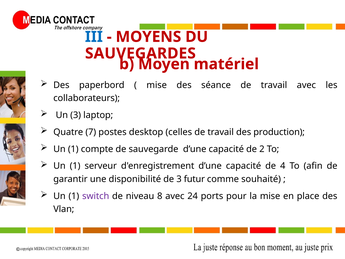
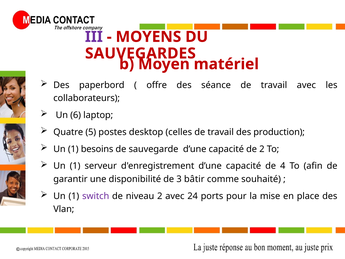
III colour: blue -> purple
mise at (157, 85): mise -> offre
Un 3: 3 -> 6
7: 7 -> 5
compte: compte -> besoins
futur: futur -> bâtir
niveau 8: 8 -> 2
